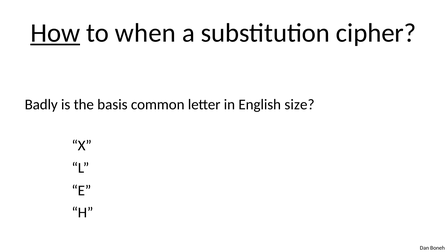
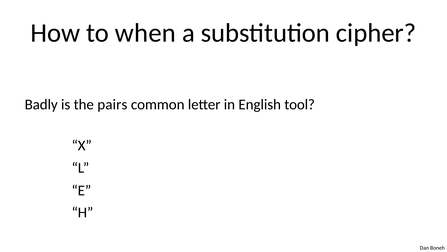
How underline: present -> none
basis: basis -> pairs
size: size -> tool
